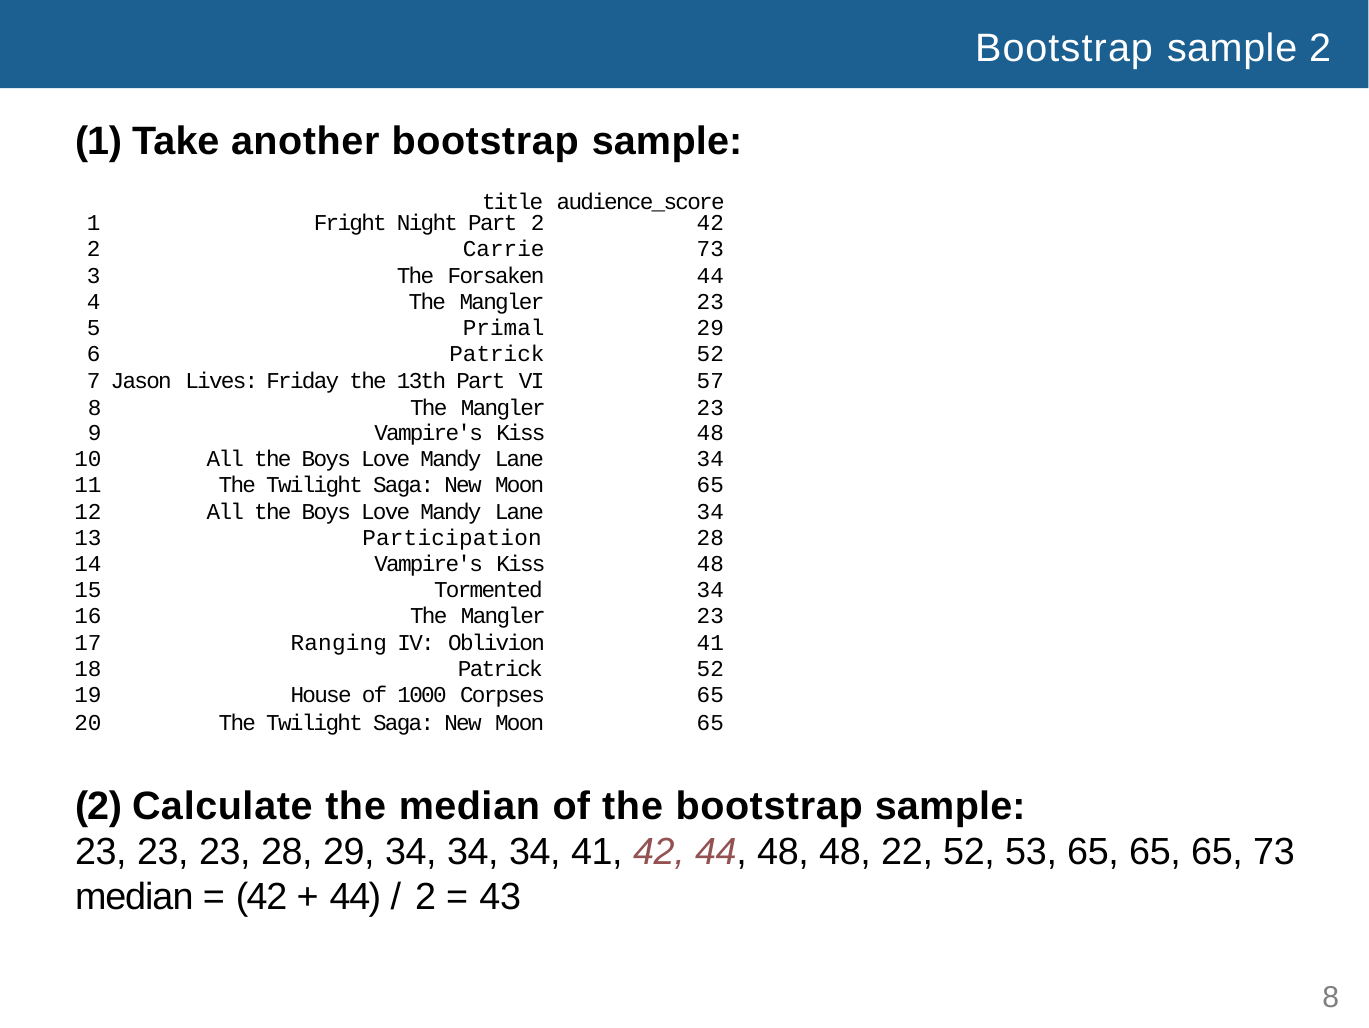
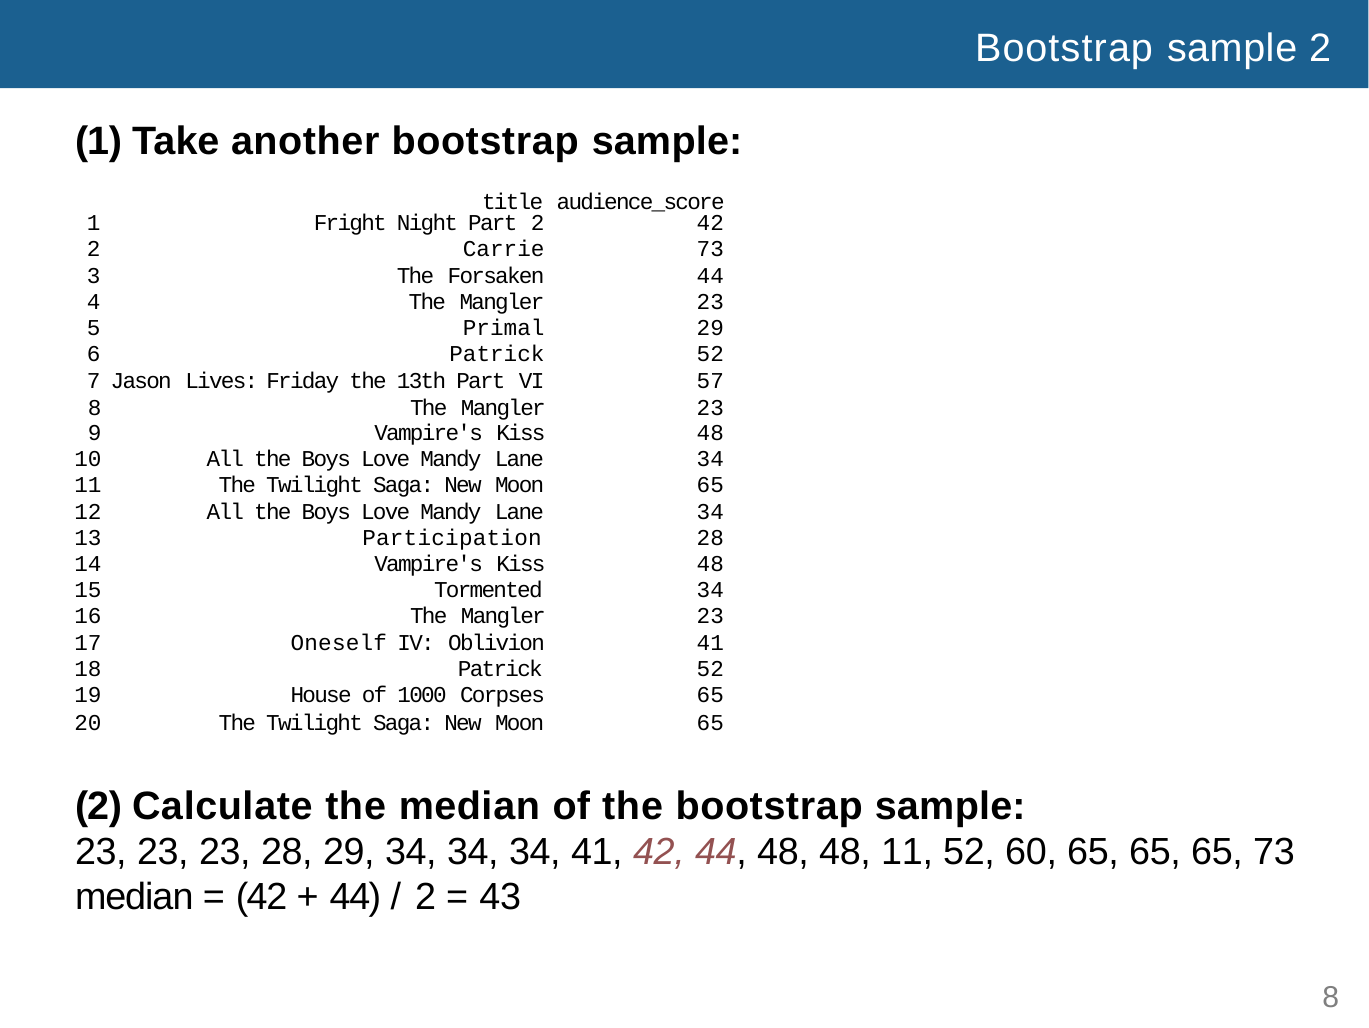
Ranging: Ranging -> Oneself
48 22: 22 -> 11
53: 53 -> 60
